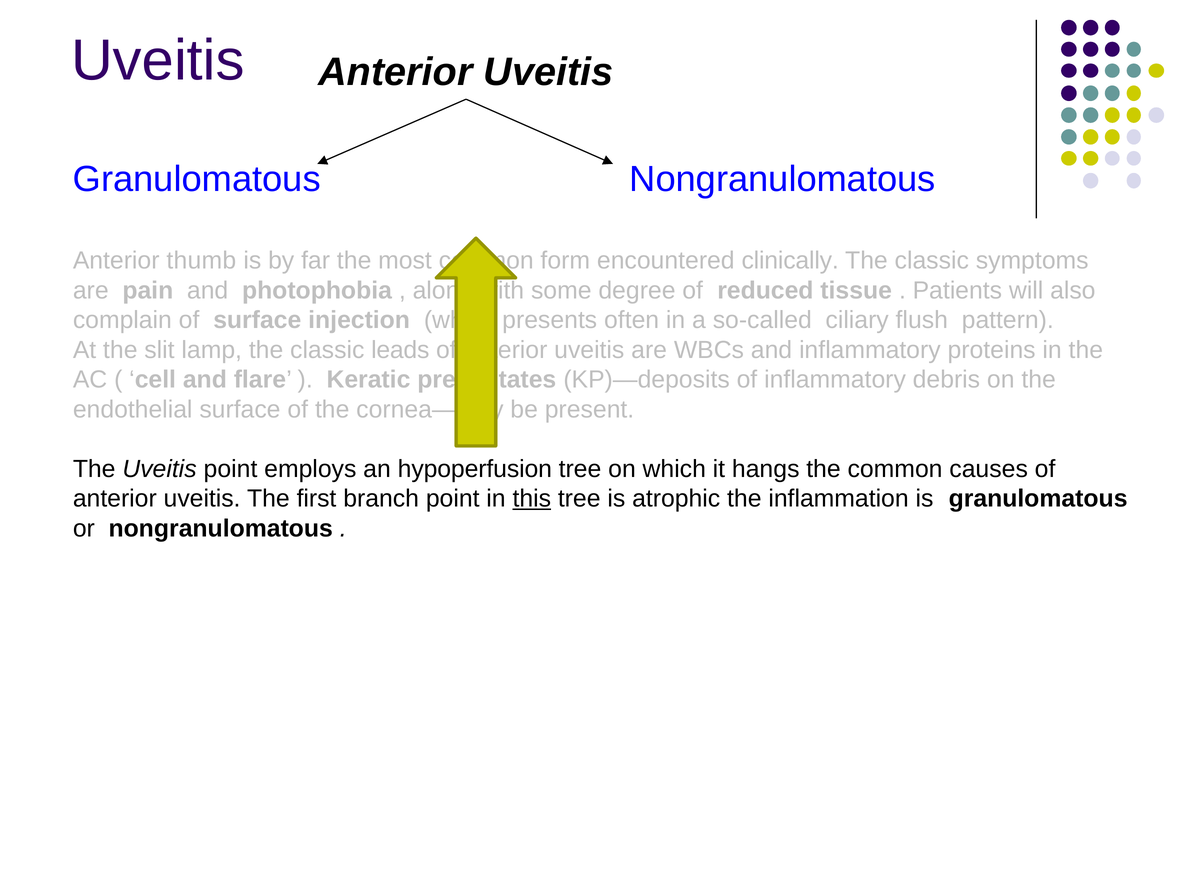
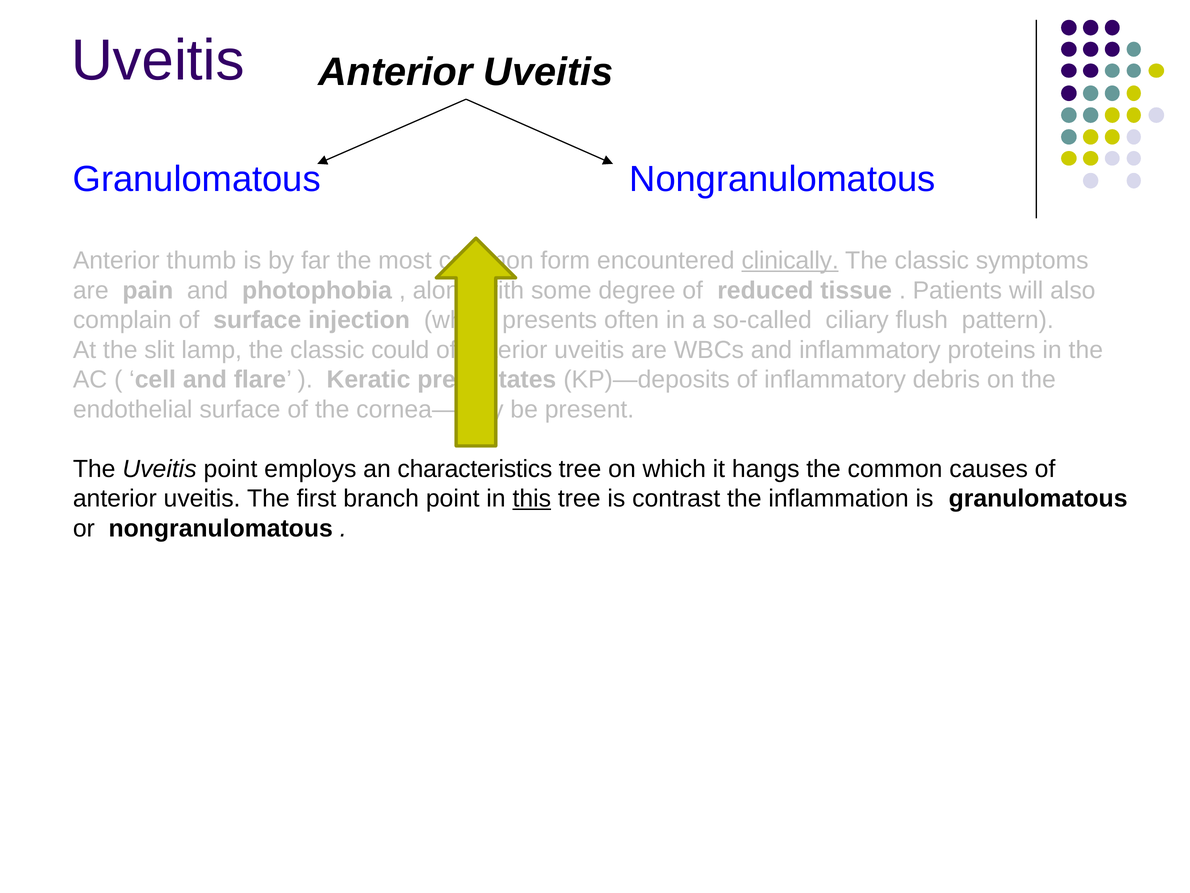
clinically underline: none -> present
leads: leads -> could
hypoperfusion: hypoperfusion -> characteristics
atrophic: atrophic -> contrast
